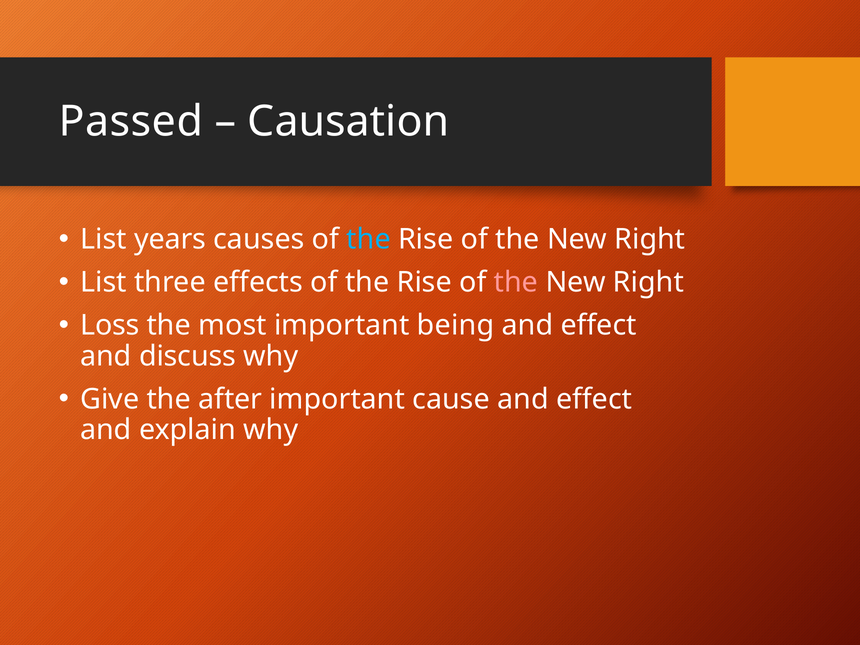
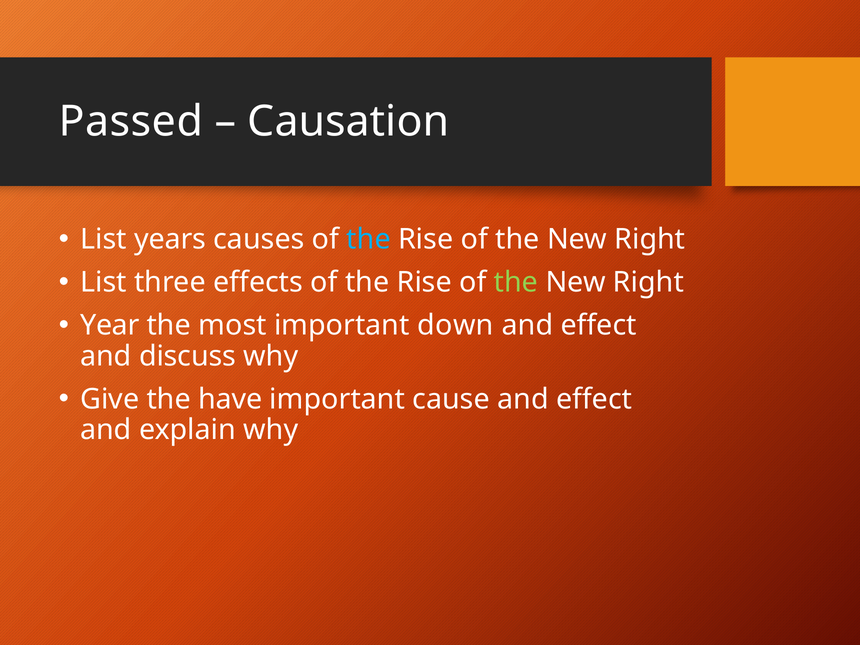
the at (516, 282) colour: pink -> light green
Loss: Loss -> Year
being: being -> down
after: after -> have
